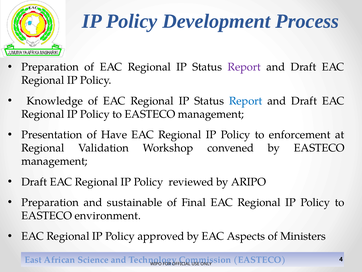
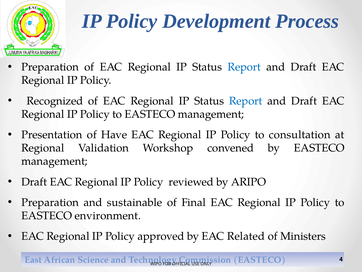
Report at (244, 67) colour: purple -> blue
Knowledge: Knowledge -> Recognized
enforcement: enforcement -> consultation
Aspects: Aspects -> Related
